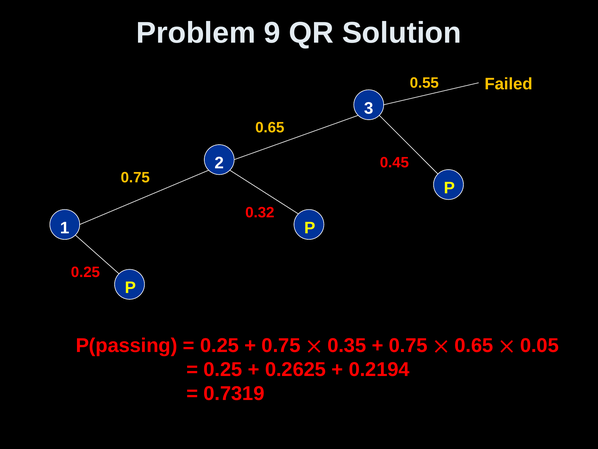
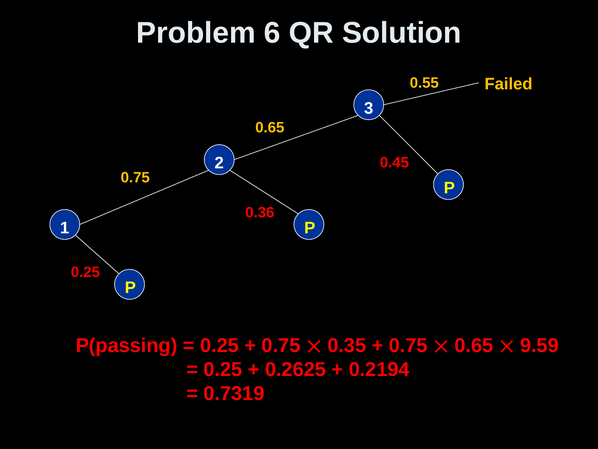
9: 9 -> 6
0.32: 0.32 -> 0.36
0.05: 0.05 -> 9.59
